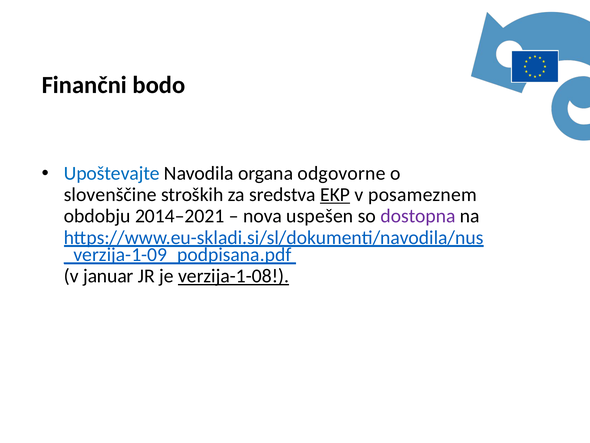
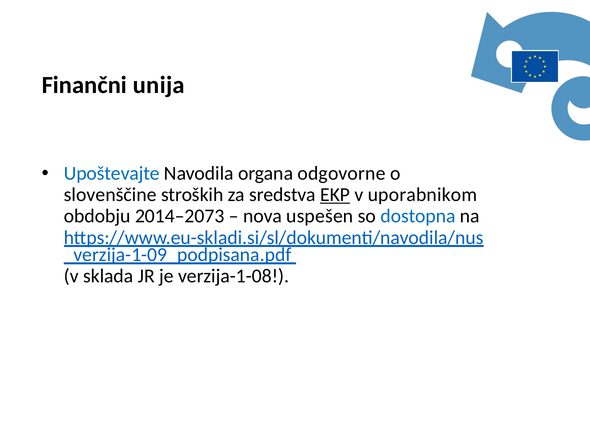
bodo: bodo -> unija
posameznem: posameznem -> uporabnikom
2014–2021: 2014–2021 -> 2014–2073
dostopna colour: purple -> blue
januar: januar -> sklada
verzija-1-08 underline: present -> none
